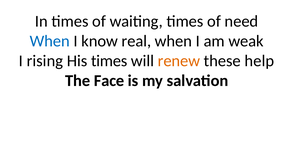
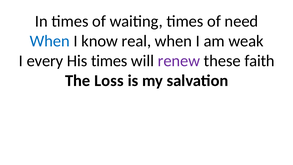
rising: rising -> every
renew colour: orange -> purple
help: help -> faith
Face: Face -> Loss
